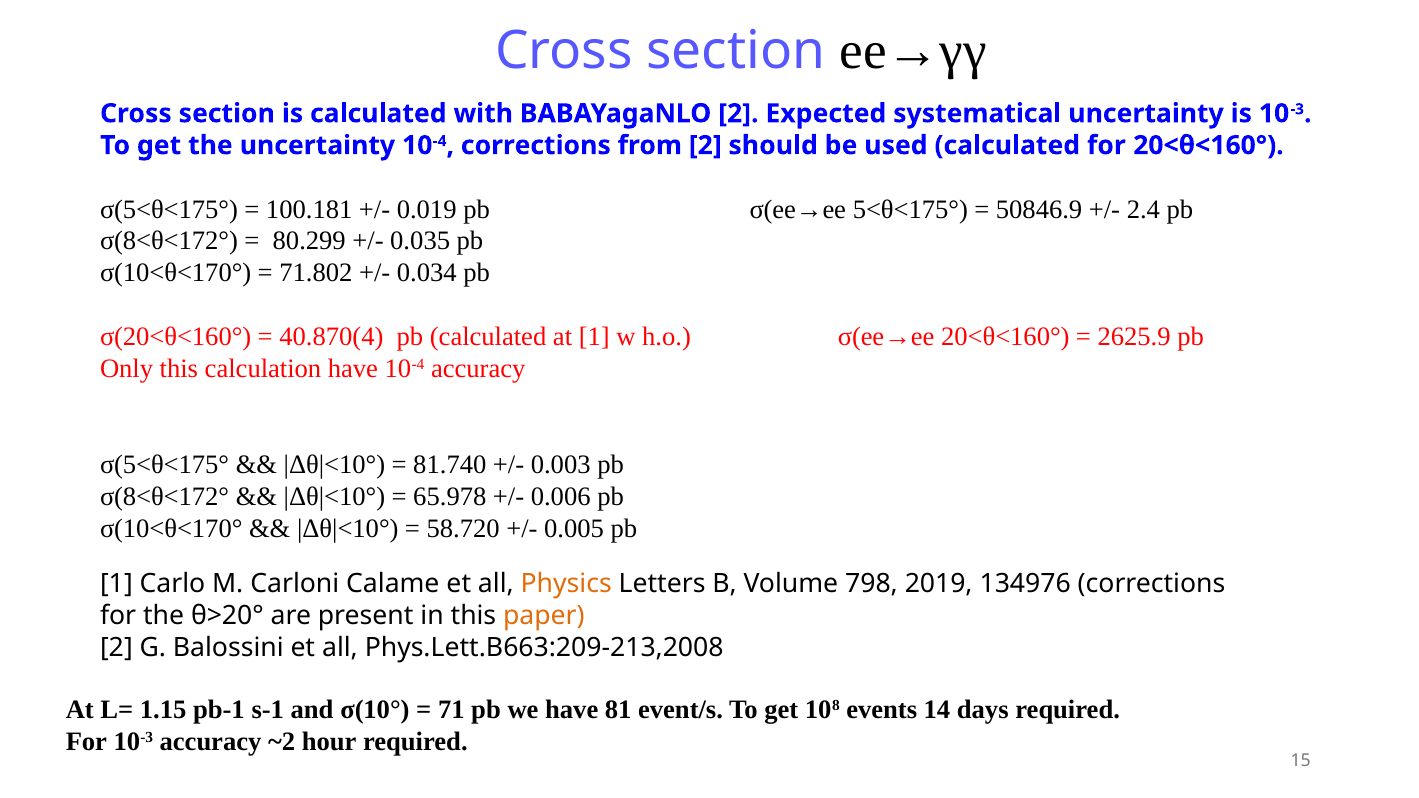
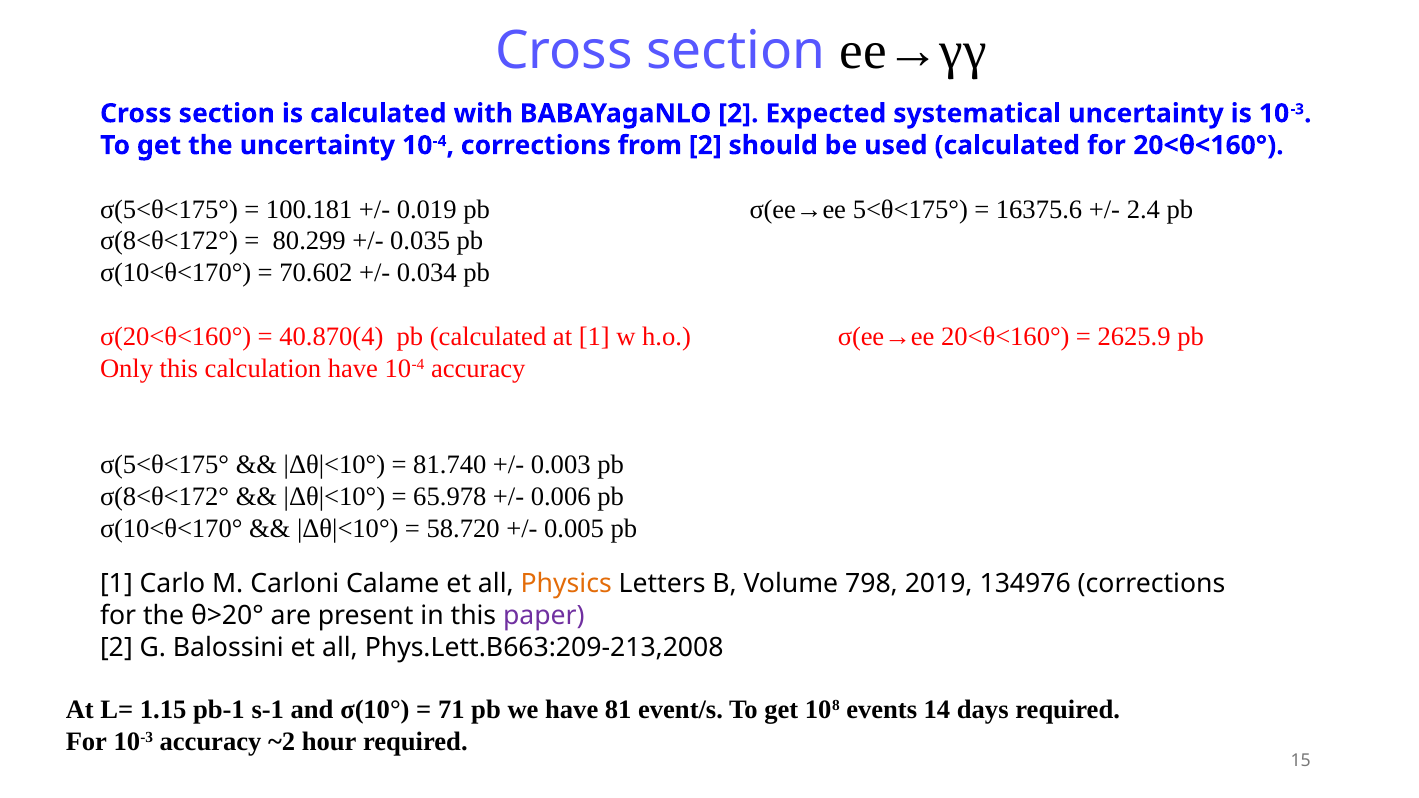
50846.9: 50846.9 -> 16375.6
71.802: 71.802 -> 70.602
paper colour: orange -> purple
